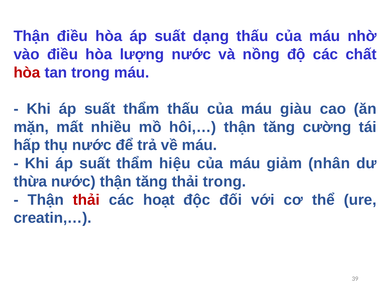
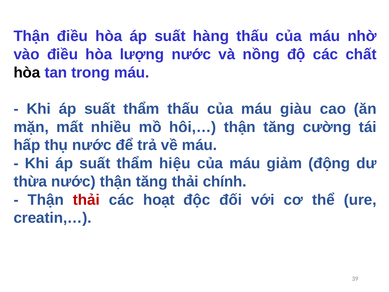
dạng: dạng -> hàng
hòa at (27, 72) colour: red -> black
nhân: nhân -> động
thải trong: trong -> chính
